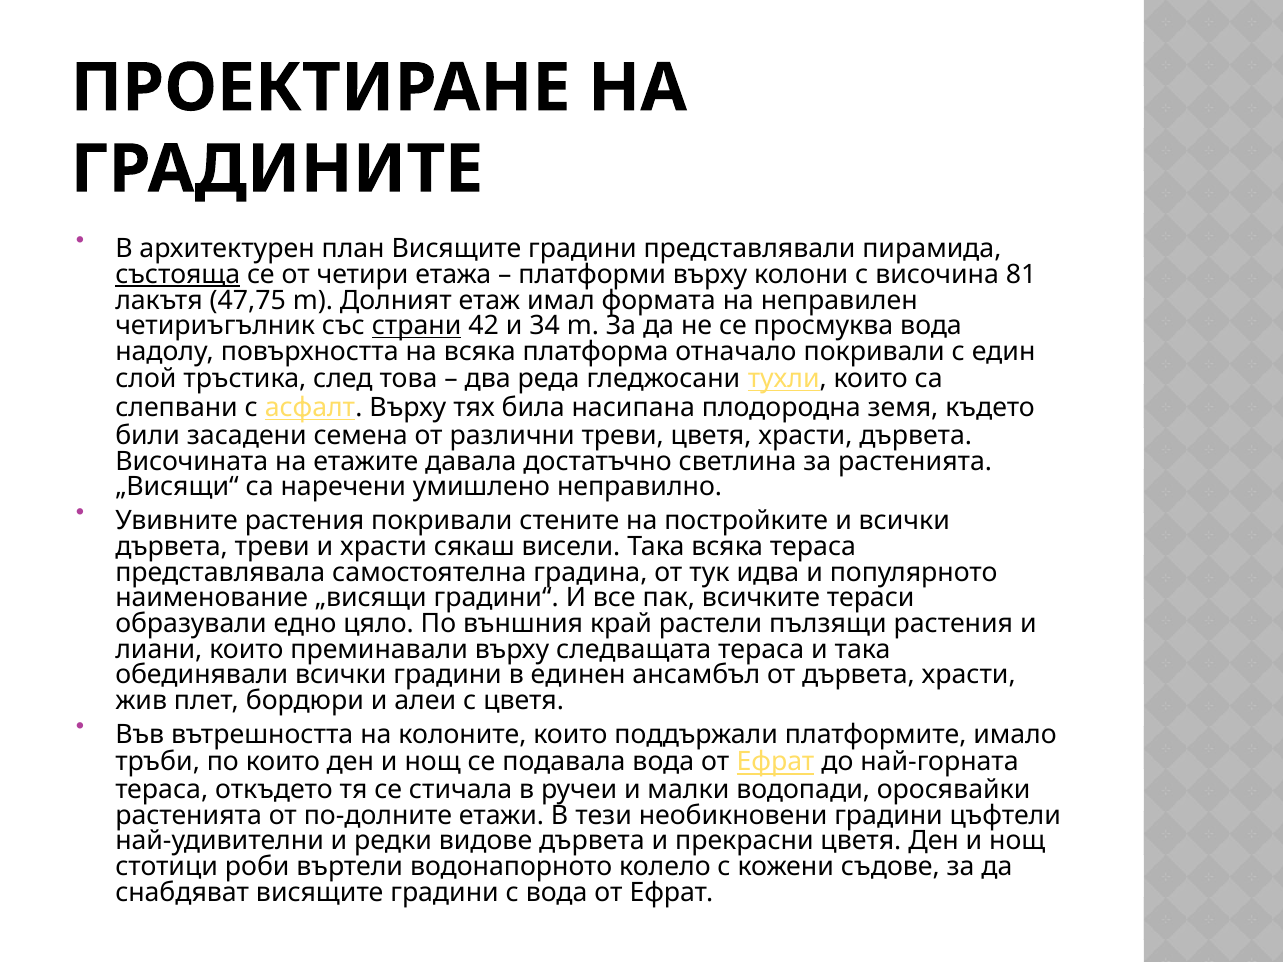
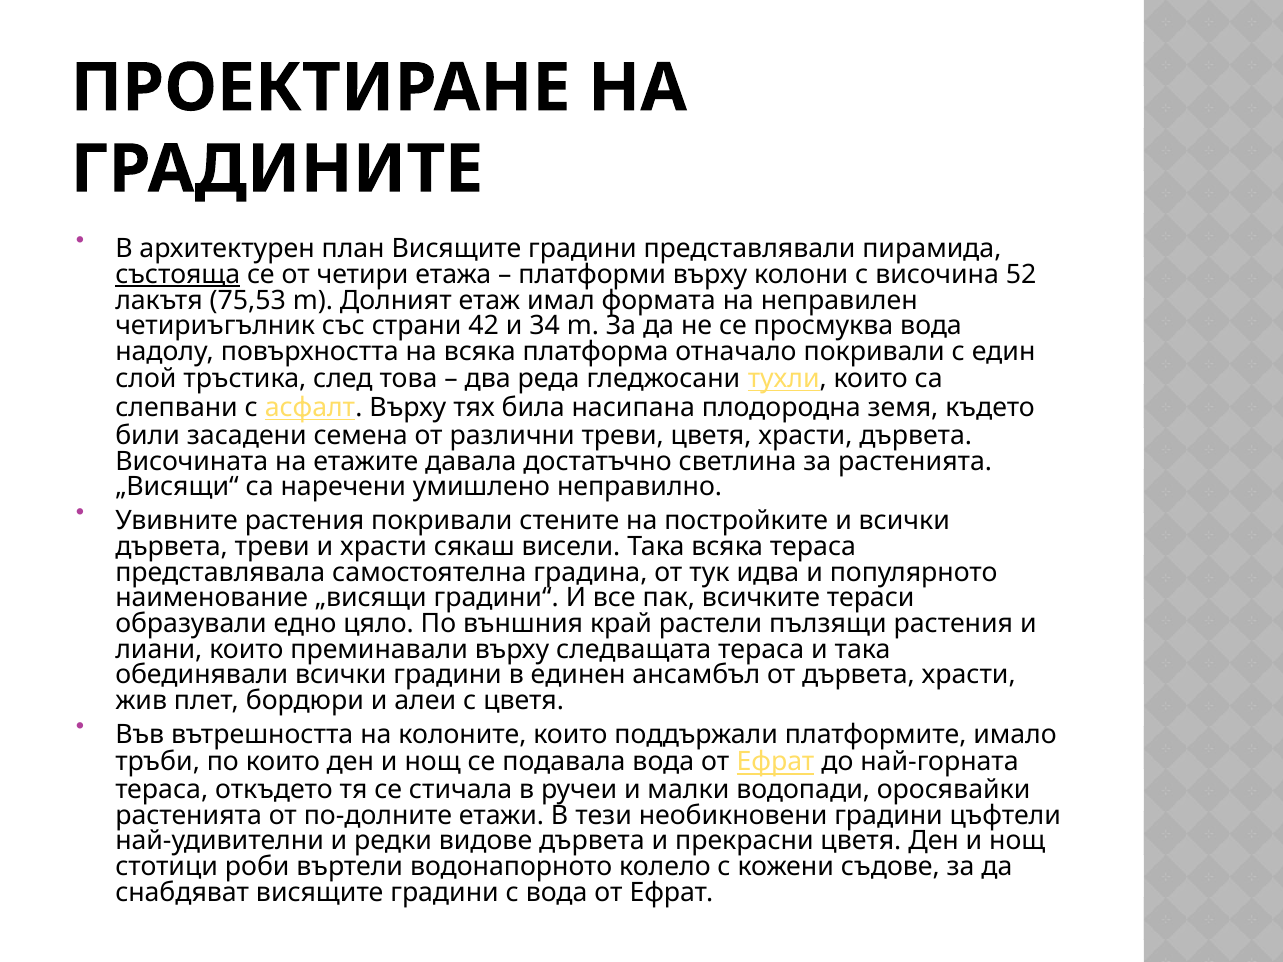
81: 81 -> 52
47,75: 47,75 -> 75,53
страни underline: present -> none
